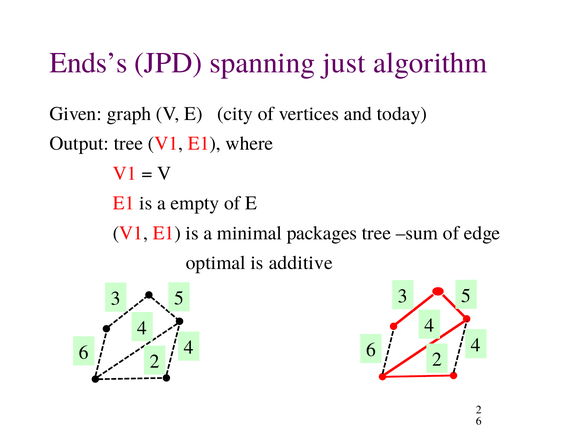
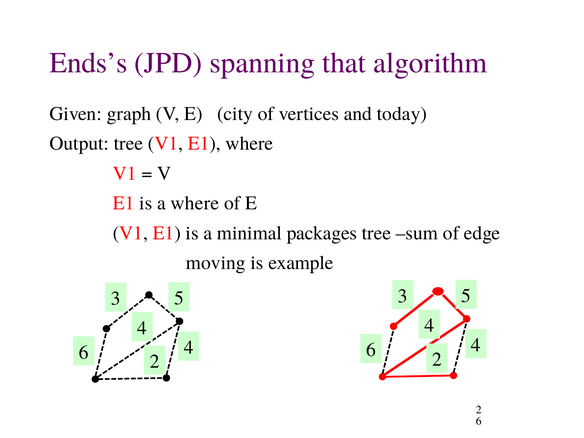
just: just -> that
a empty: empty -> where
optimal: optimal -> moving
additive: additive -> example
